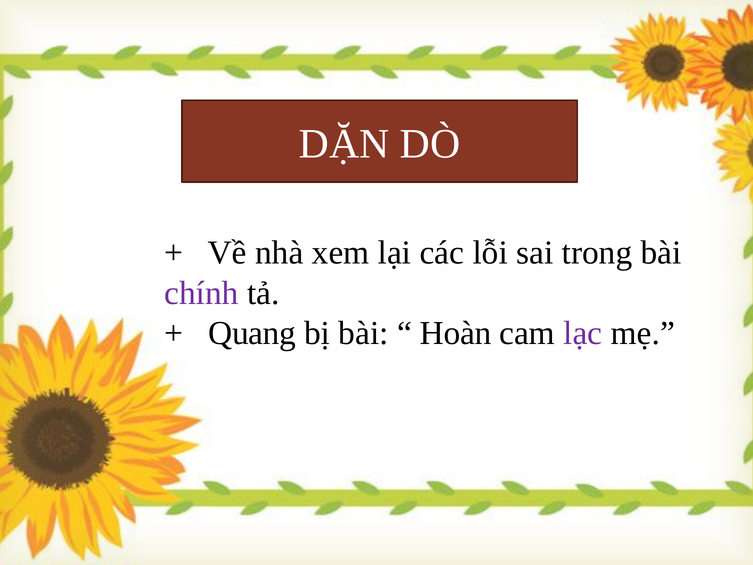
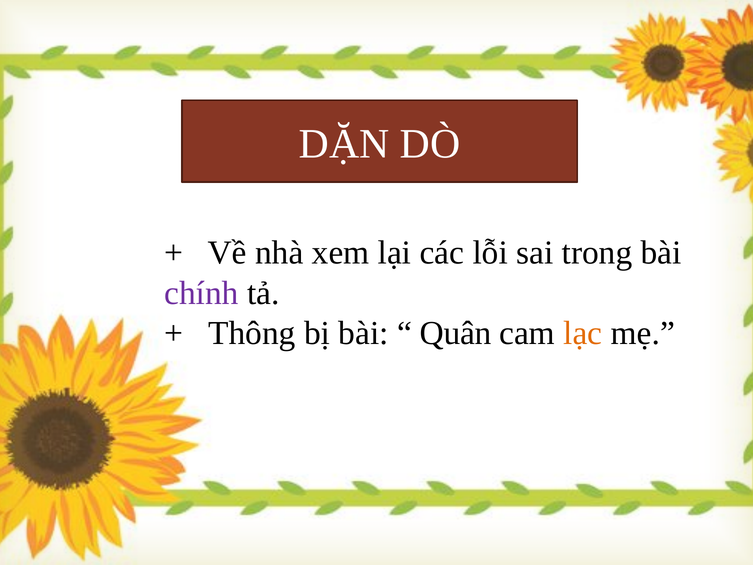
Quang: Quang -> Thông
Hoàn: Hoàn -> Quân
lạc colour: purple -> orange
